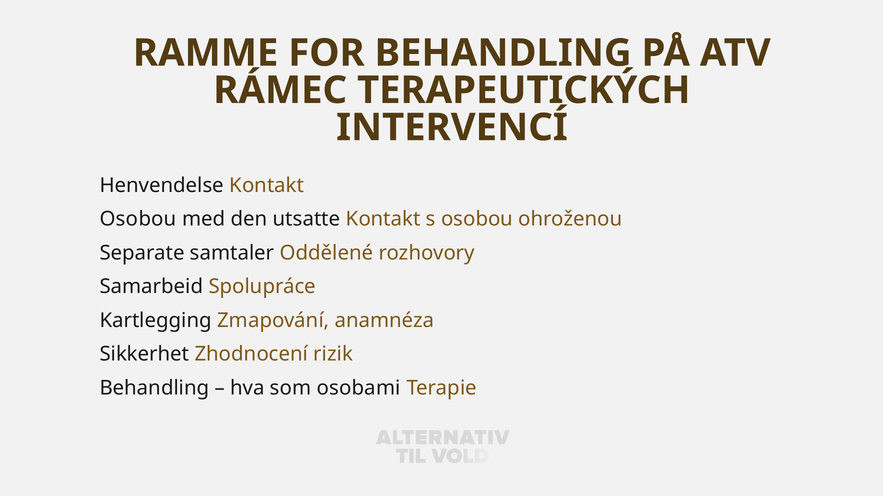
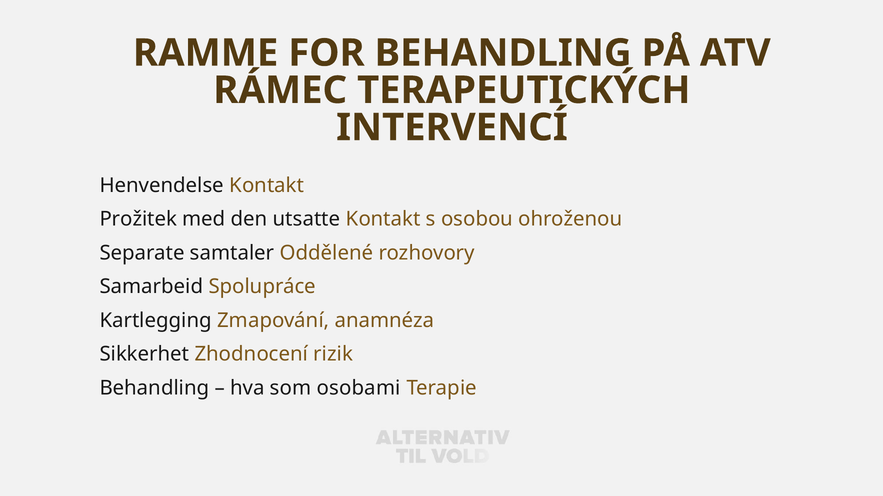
Osobou at (138, 219): Osobou -> Prožitek
